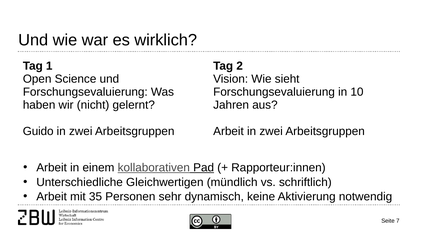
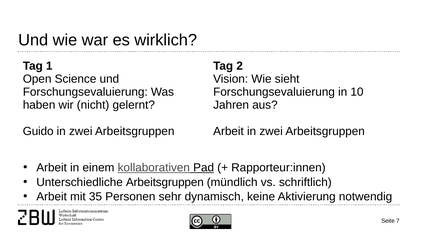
Unterschiedliche Gleichwertigen: Gleichwertigen -> Arbeitsgruppen
